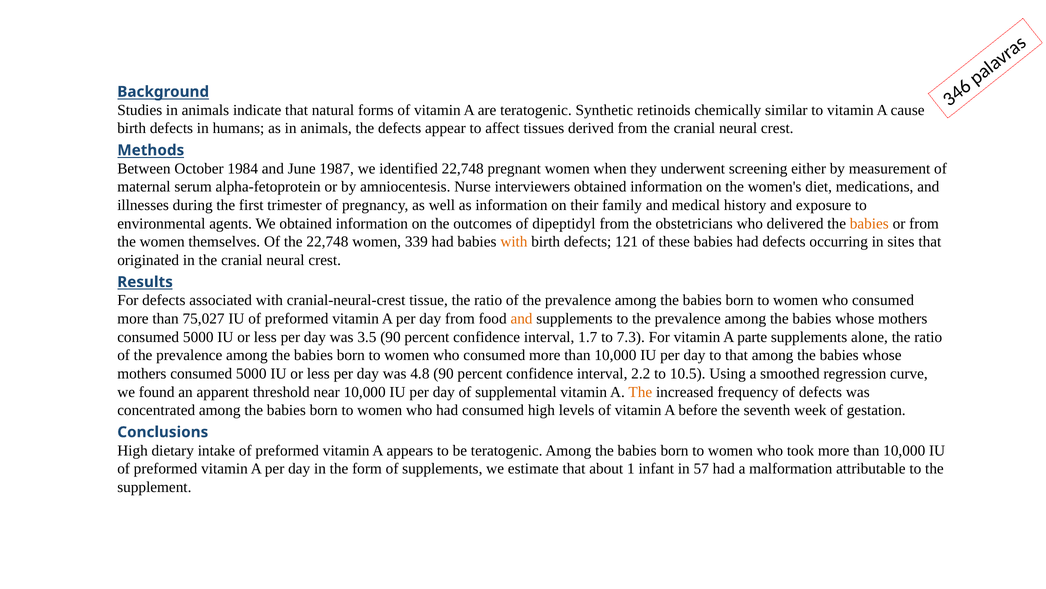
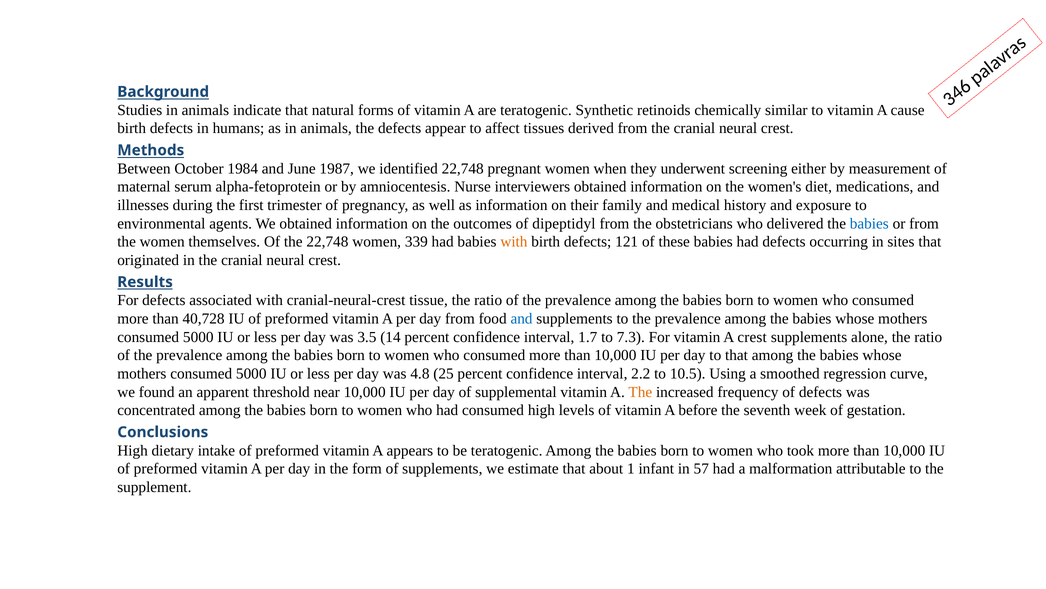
babies at (869, 223) colour: orange -> blue
75,027: 75,027 -> 40,728
and at (522, 318) colour: orange -> blue
3.5 90: 90 -> 14
A parte: parte -> crest
4.8 90: 90 -> 25
